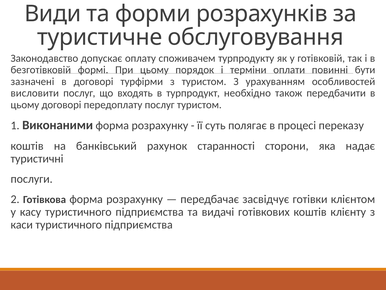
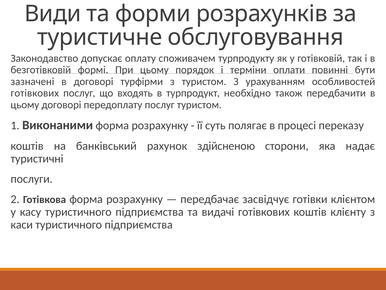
висловити at (35, 93): висловити -> готівкових
старанності: старанності -> здійсненою
